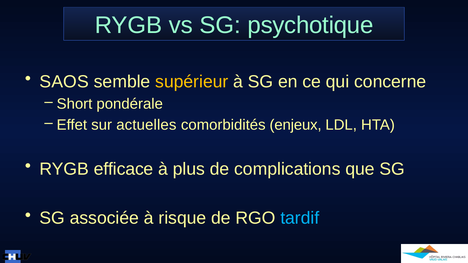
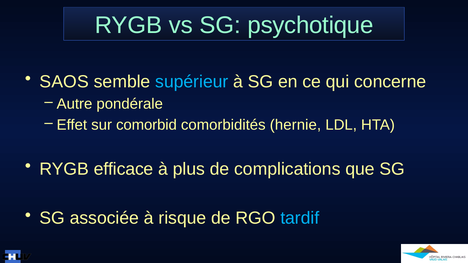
supérieur colour: yellow -> light blue
Short: Short -> Autre
actuelles: actuelles -> comorbid
enjeux: enjeux -> hernie
